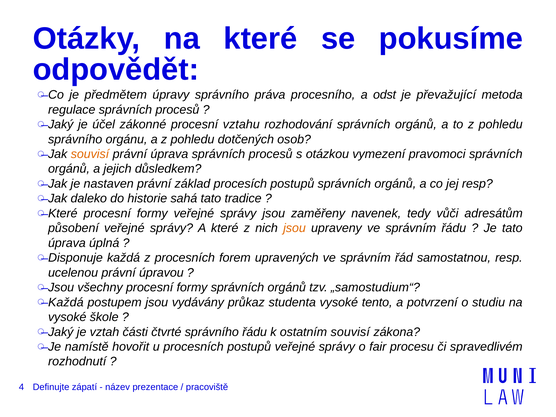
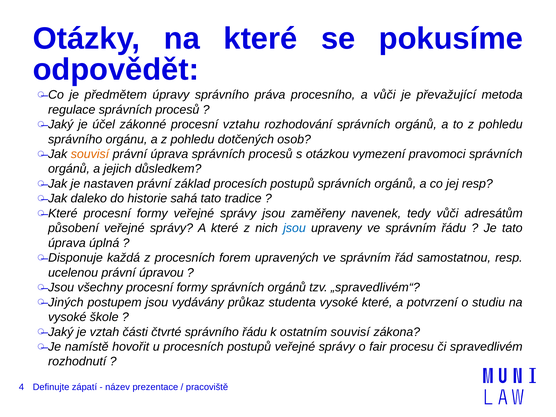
a odst: odst -> vůči
jsou at (294, 228) colour: orange -> blue
„samostudium“: „samostudium“ -> „spravedlivém“
Každá at (66, 302): Každá -> Jiných
vysoké tento: tento -> které
